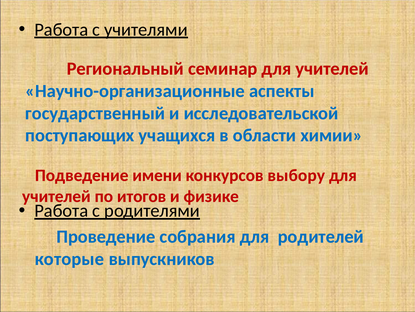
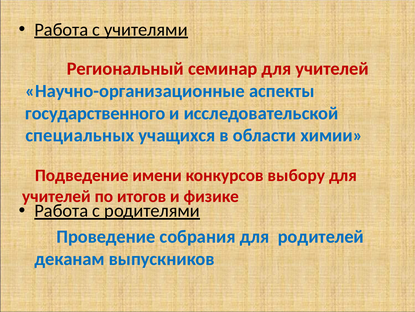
государственный: государственный -> государственного
поступающих: поступающих -> специальных
которые: которые -> деканам
